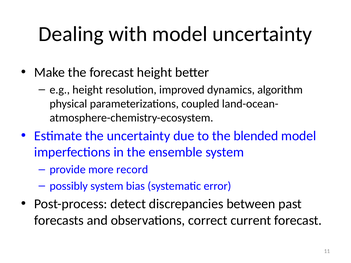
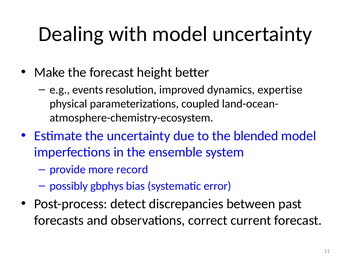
e.g height: height -> events
algorithm: algorithm -> expertise
possibly system: system -> gbphys
